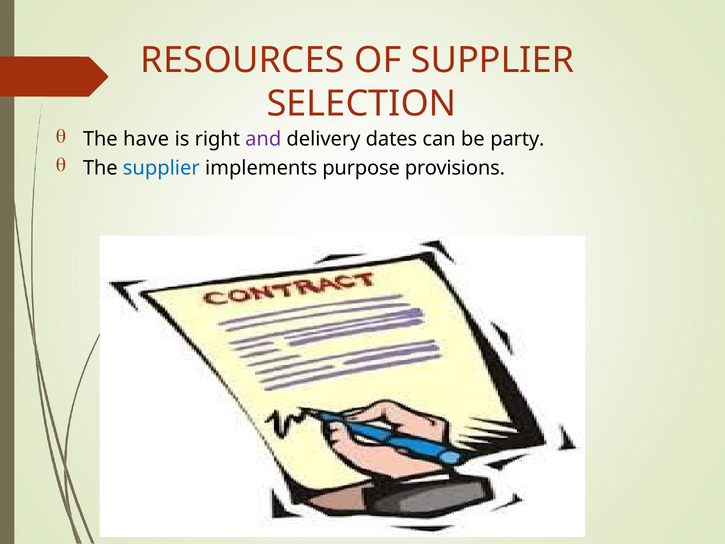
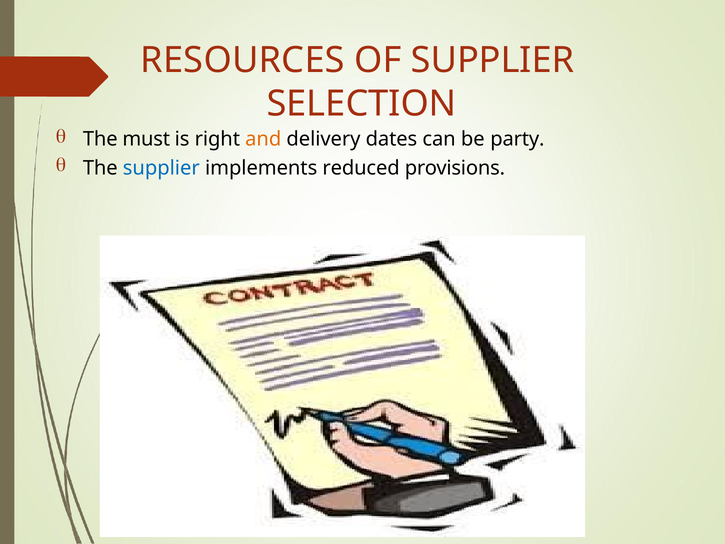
have: have -> must
and colour: purple -> orange
purpose: purpose -> reduced
